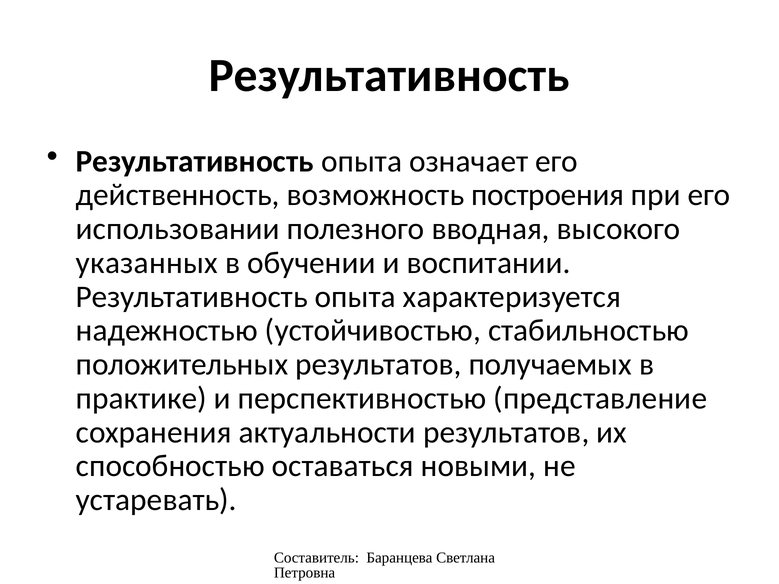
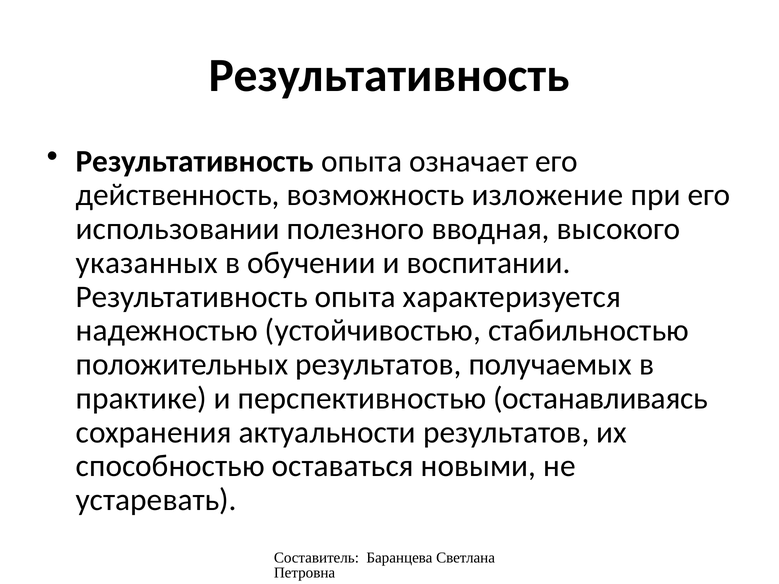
построения: построения -> изложение
представление: представление -> останавливаясь
